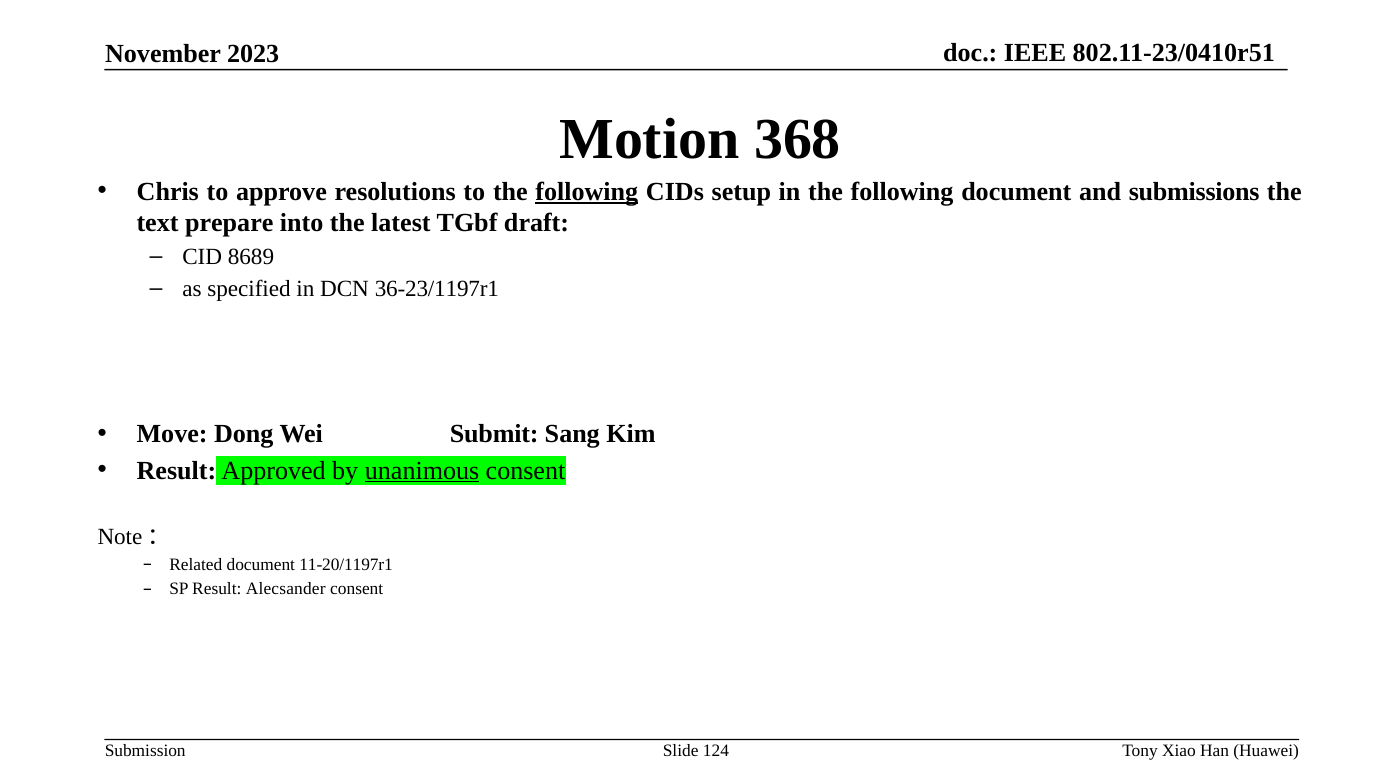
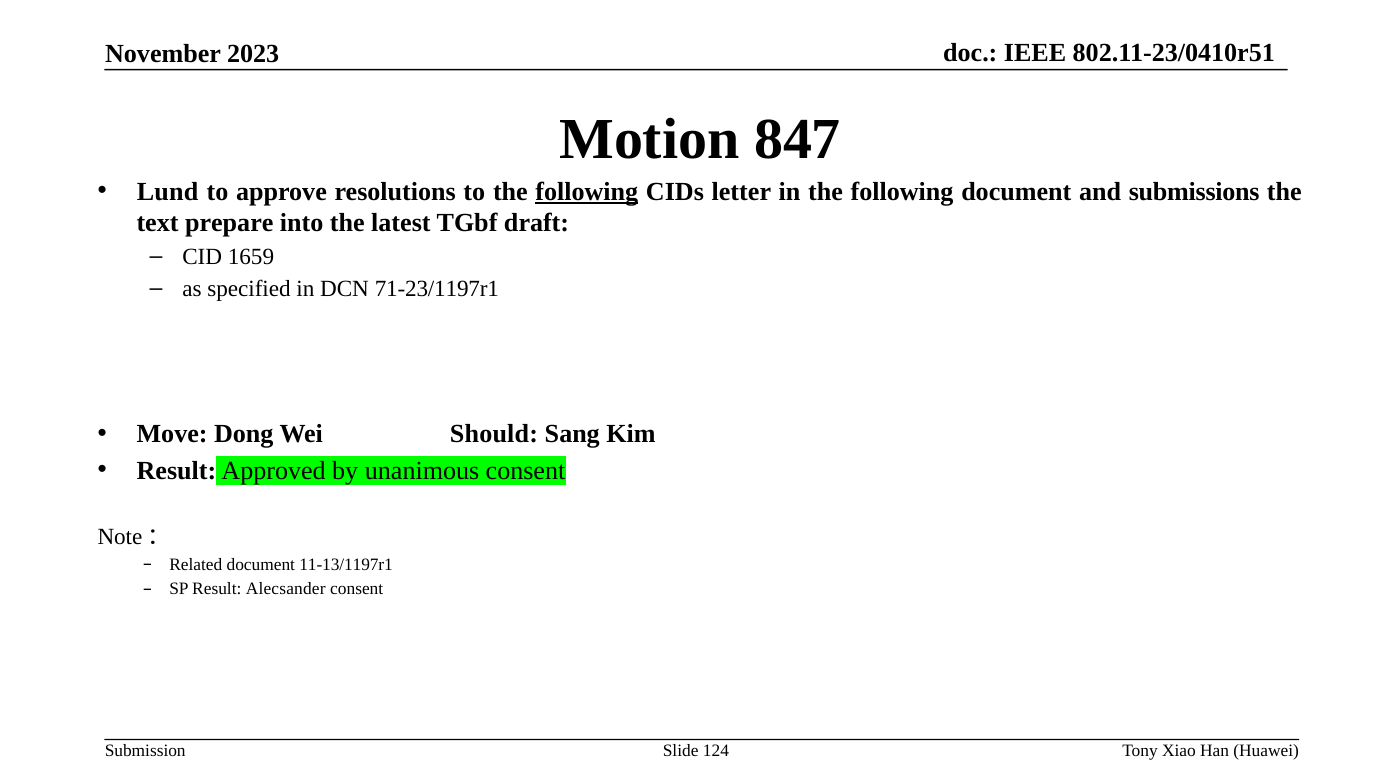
368: 368 -> 847
Chris: Chris -> Lund
setup: setup -> letter
8689: 8689 -> 1659
36-23/1197r1: 36-23/1197r1 -> 71-23/1197r1
Submit: Submit -> Should
unanimous underline: present -> none
11-20/1197r1: 11-20/1197r1 -> 11-13/1197r1
